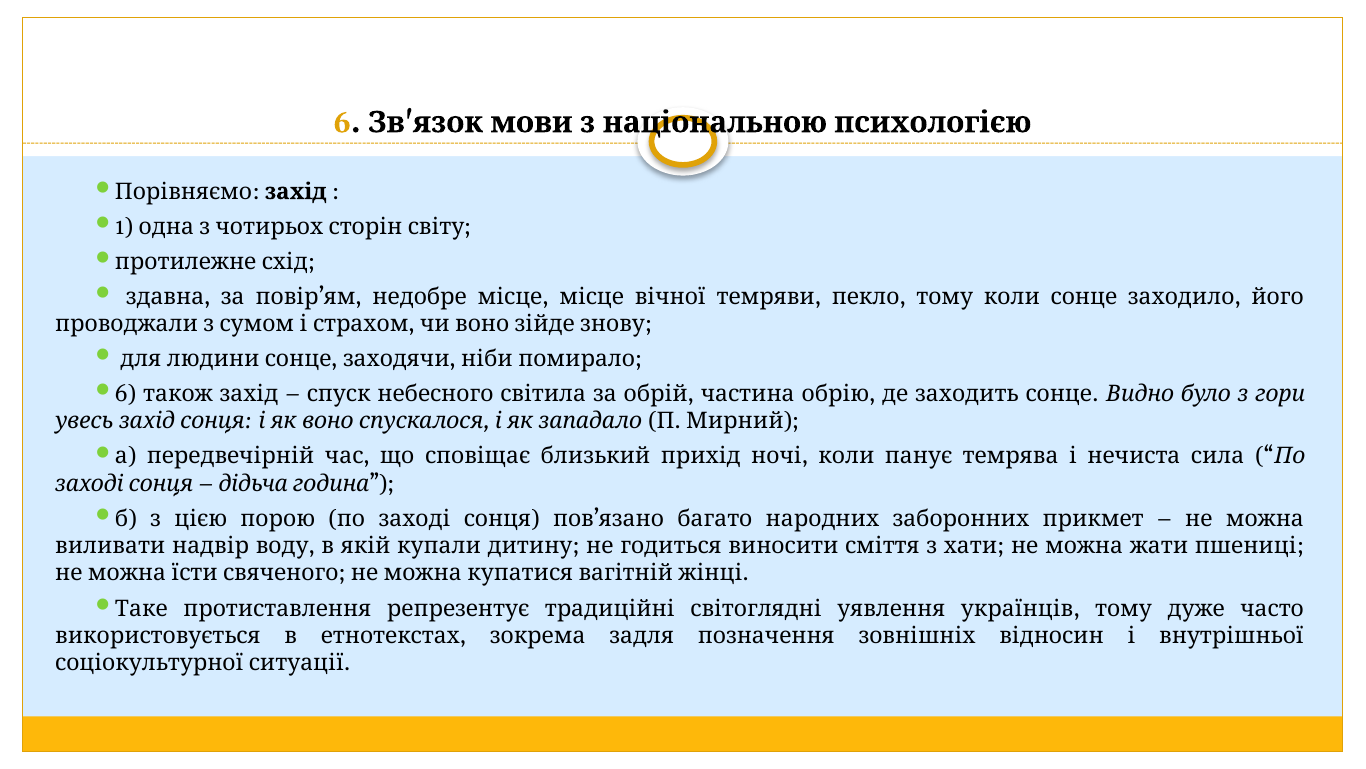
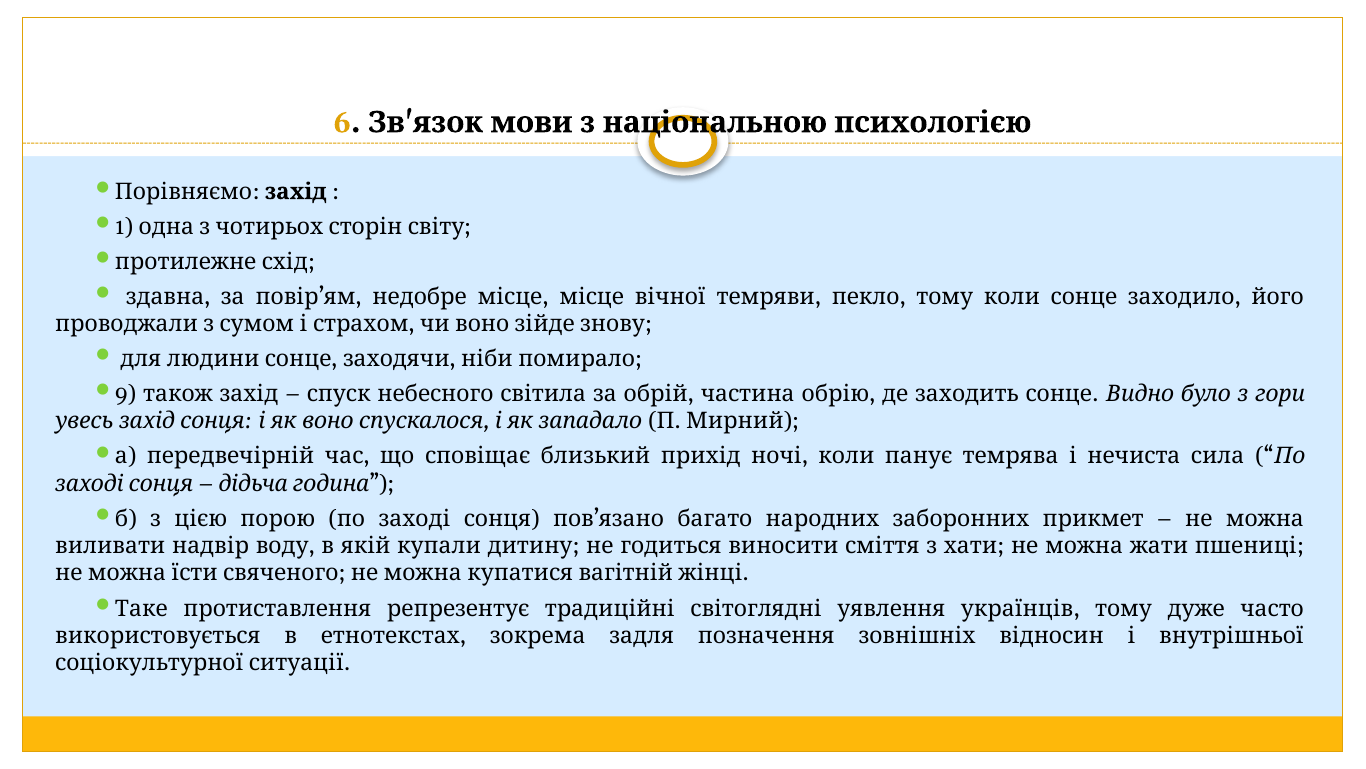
6 at (126, 394): 6 -> 9
